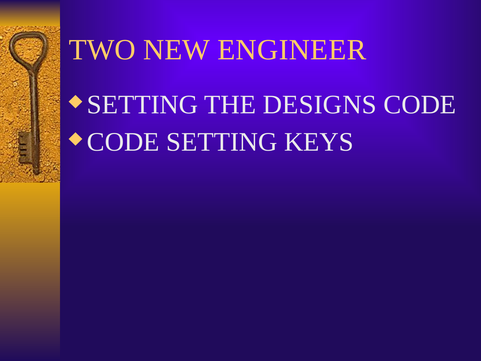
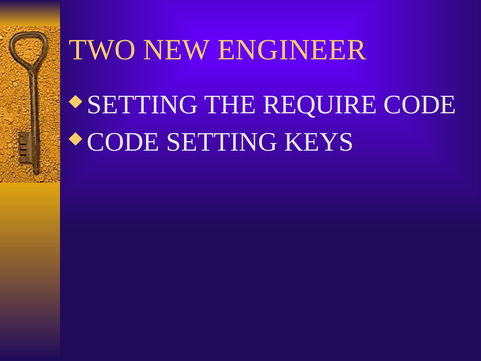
DESIGNS: DESIGNS -> REQUIRE
